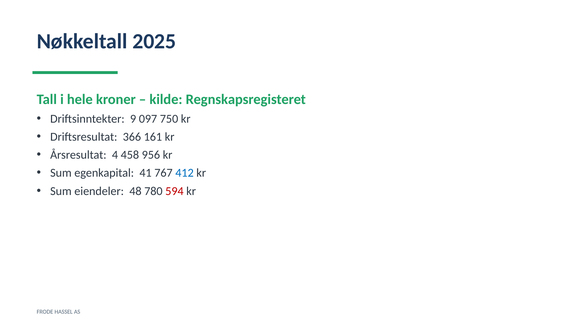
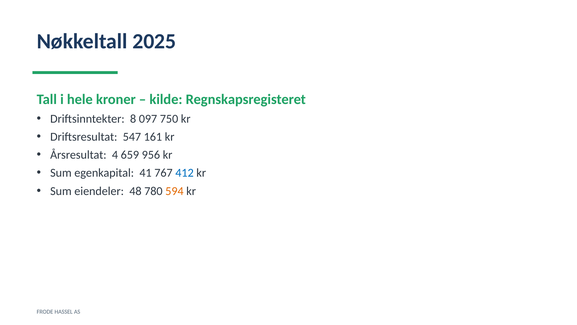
9: 9 -> 8
366: 366 -> 547
458: 458 -> 659
594 colour: red -> orange
